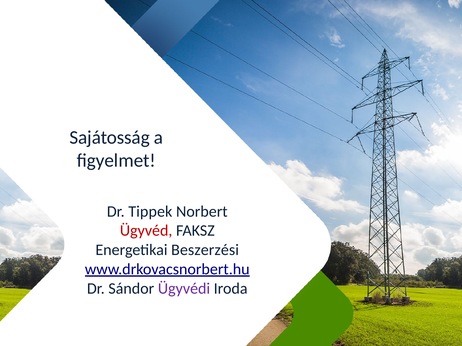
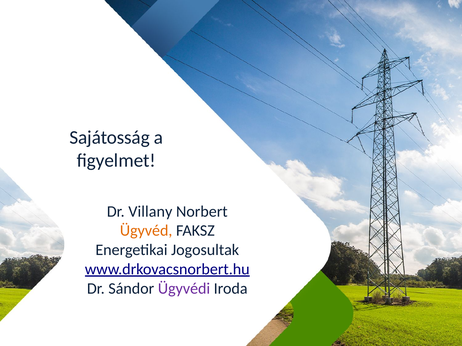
Tippek: Tippek -> Villany
Ügyvéd colour: red -> orange
Beszerzési: Beszerzési -> Jogosultak
